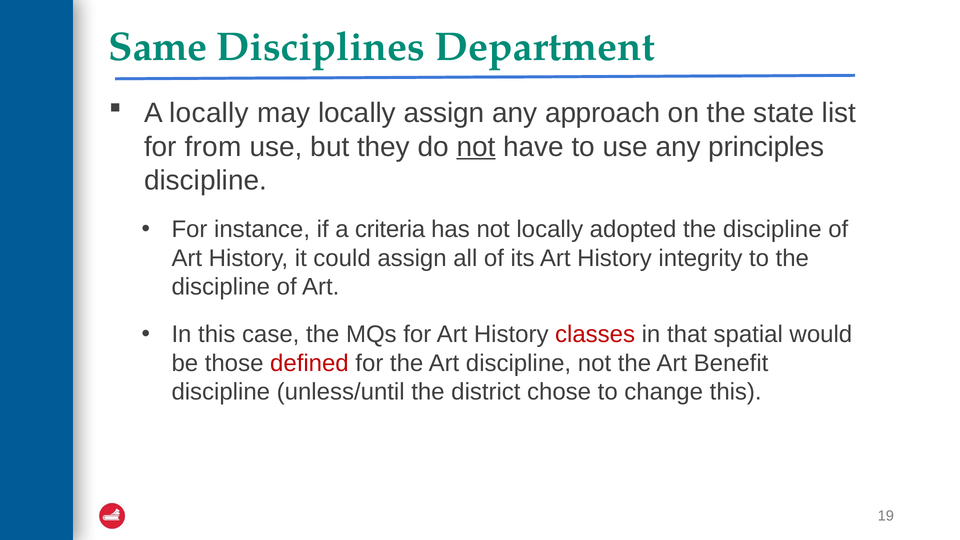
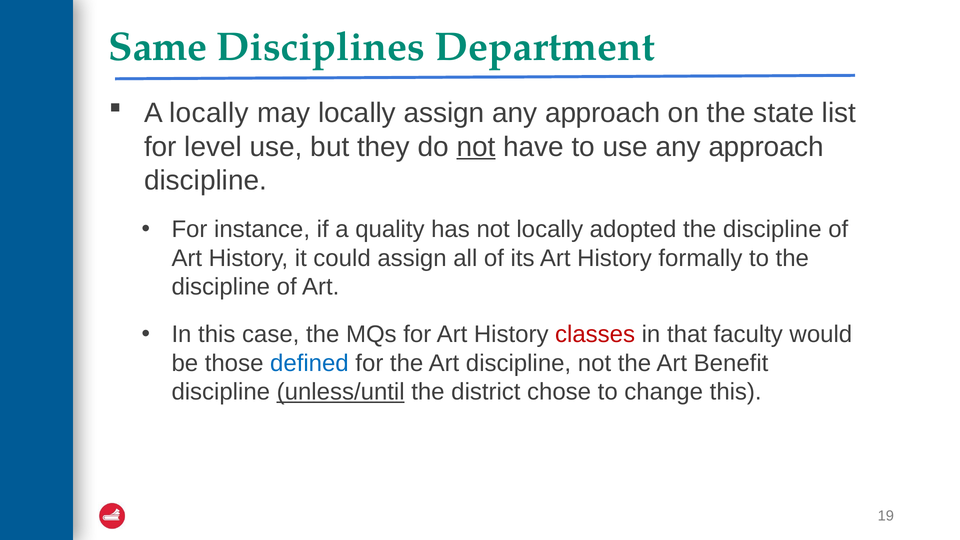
from: from -> level
use any principles: principles -> approach
criteria: criteria -> quality
integrity: integrity -> formally
spatial: spatial -> faculty
defined colour: red -> blue
unless/until underline: none -> present
